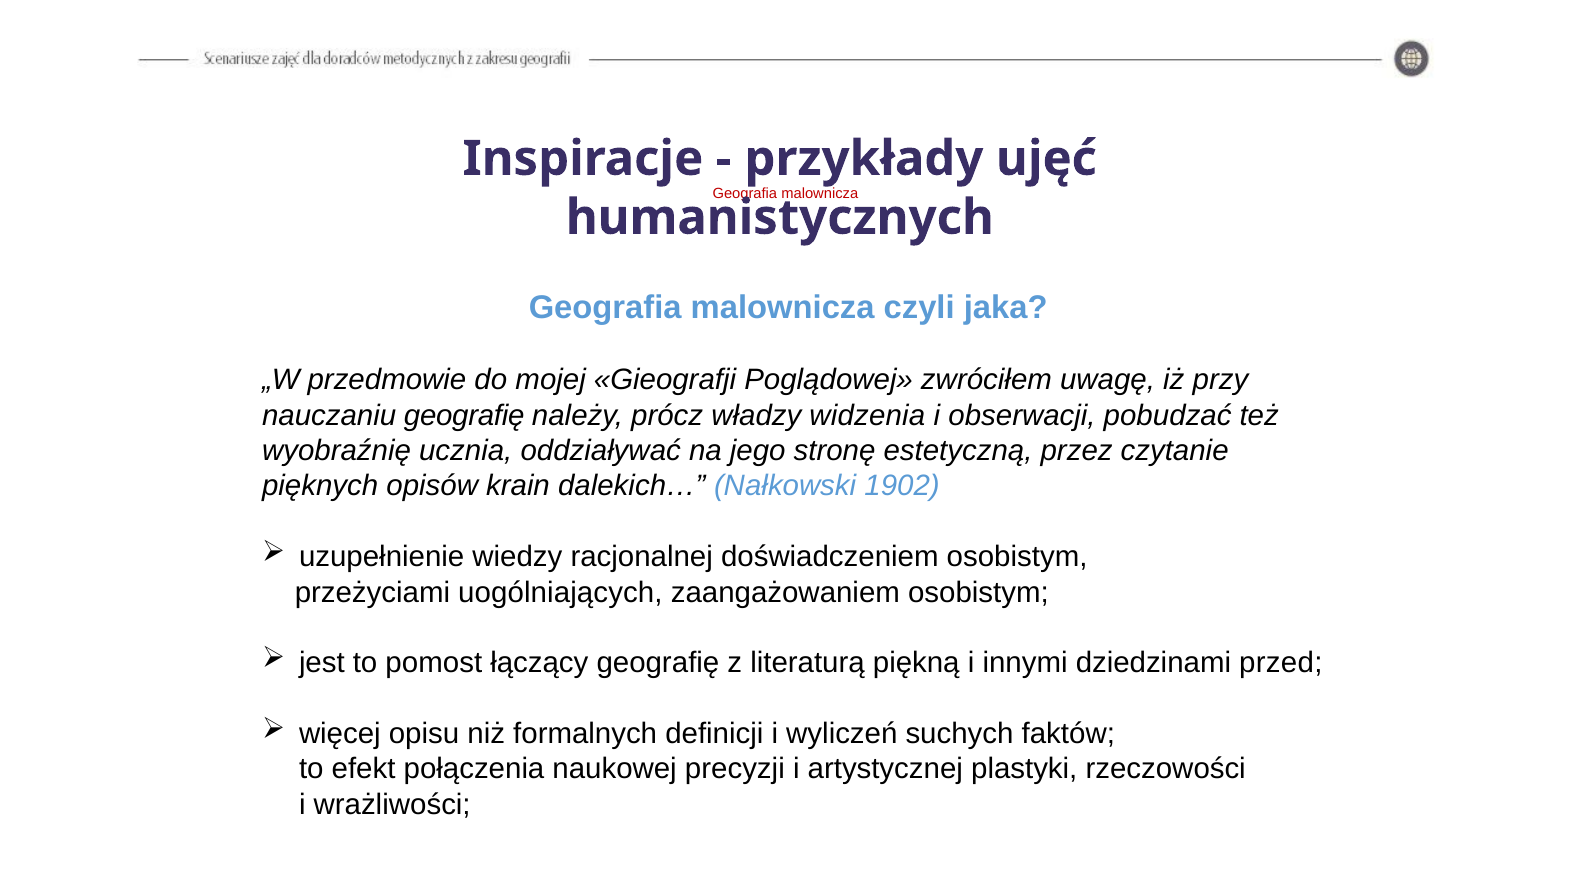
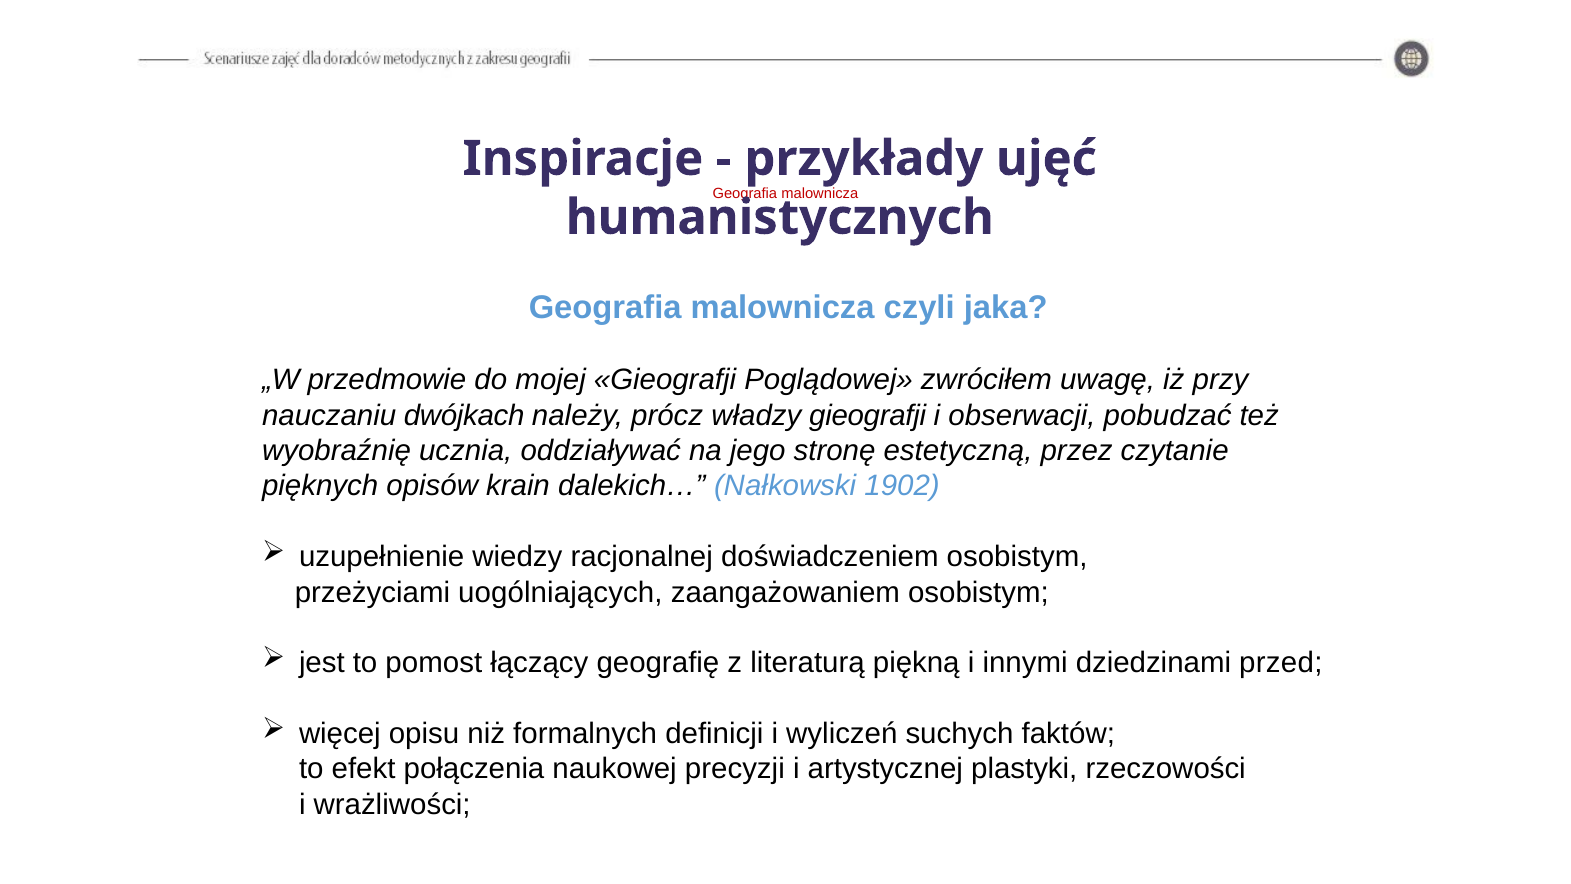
nauczaniu geografię: geografię -> dwójkach
władzy widzenia: widzenia -> gieografji
